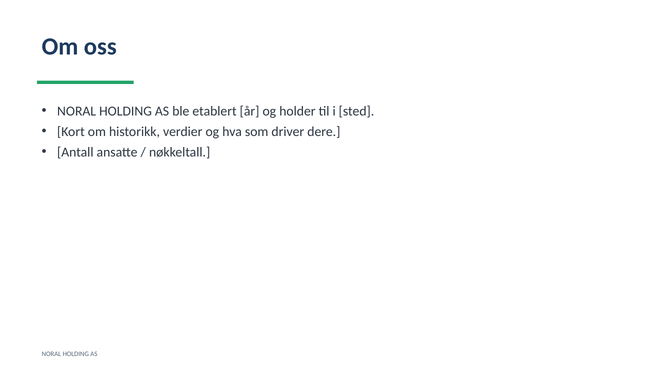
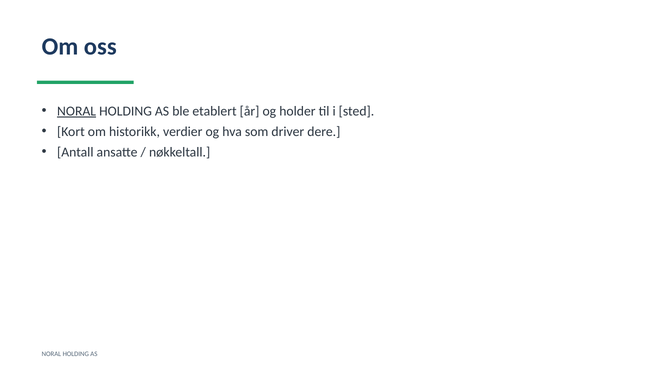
NORAL at (77, 111) underline: none -> present
